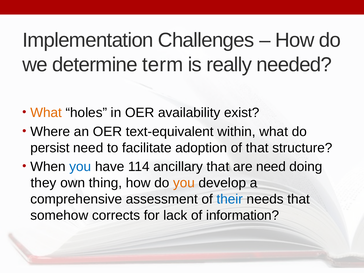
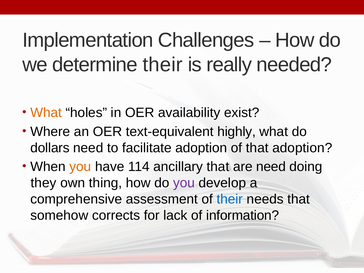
determine term: term -> their
within: within -> highly
persist: persist -> dollars
that structure: structure -> adoption
you at (80, 167) colour: blue -> orange
you at (184, 183) colour: orange -> purple
